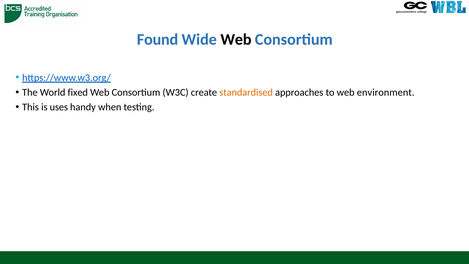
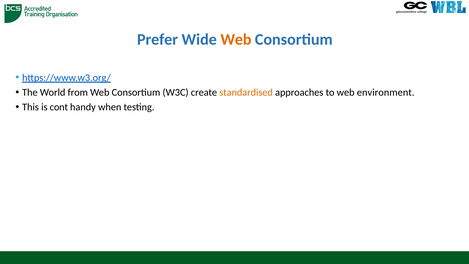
Found: Found -> Prefer
Web at (236, 39) colour: black -> orange
fixed: fixed -> from
uses: uses -> cont
